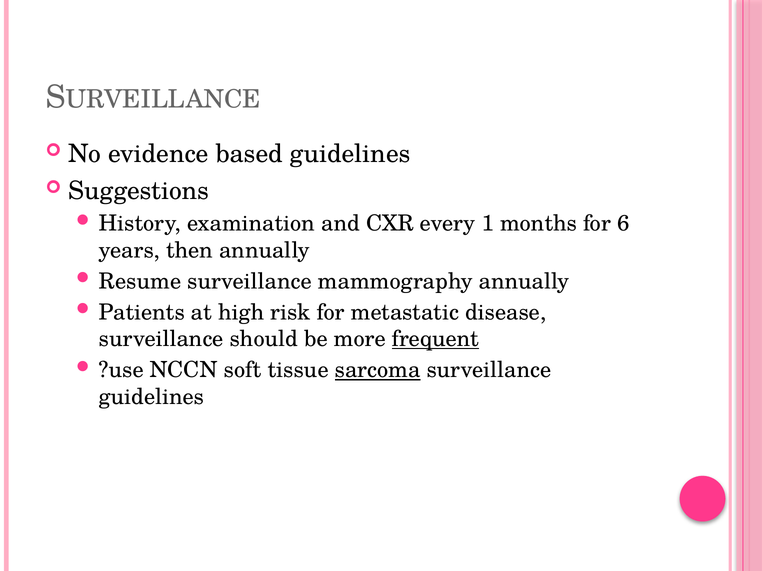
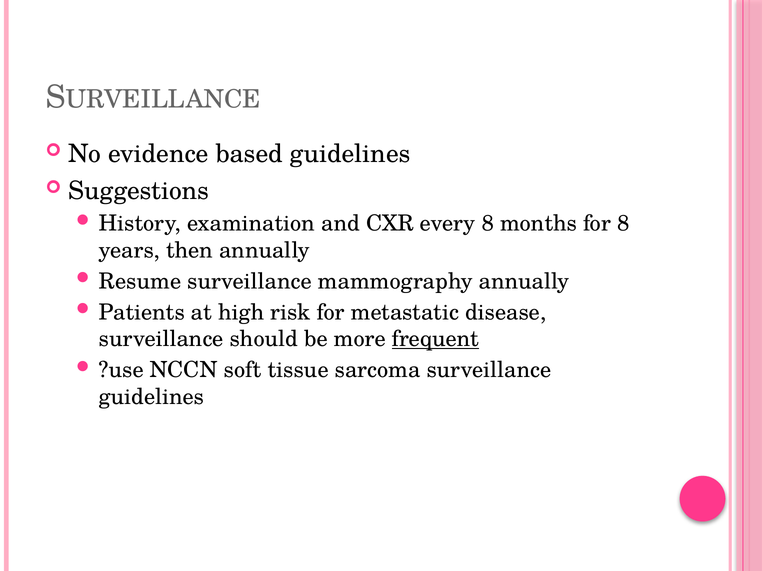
every 1: 1 -> 8
for 6: 6 -> 8
sarcoma underline: present -> none
